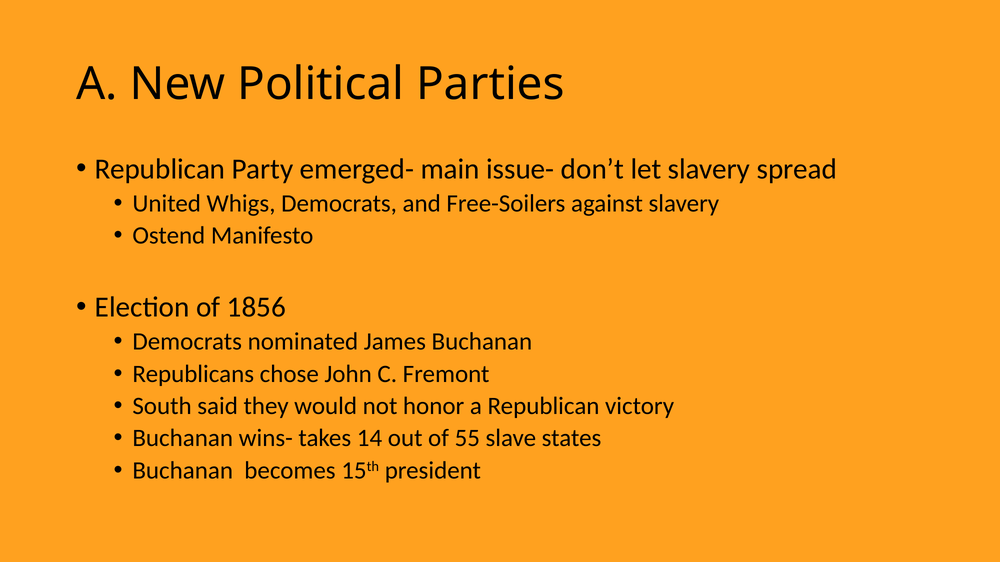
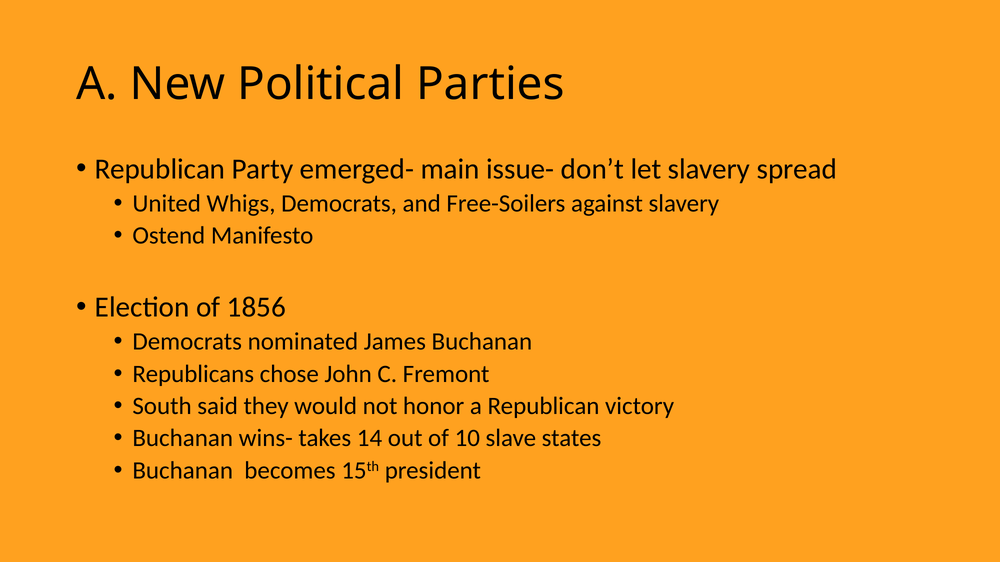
55: 55 -> 10
